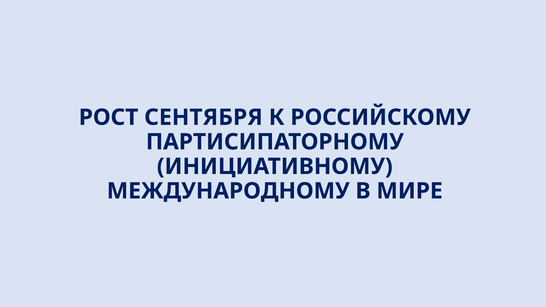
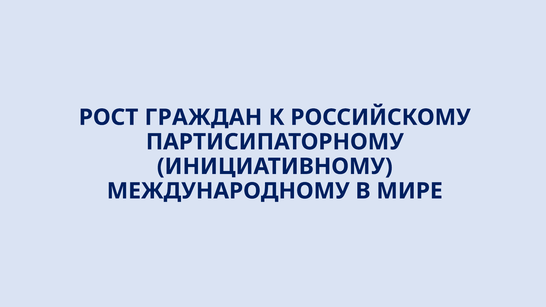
СЕНТЯБРЯ: СЕНТЯБРЯ -> ГРАЖДАН
